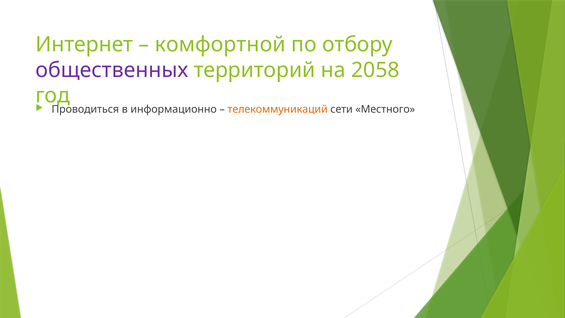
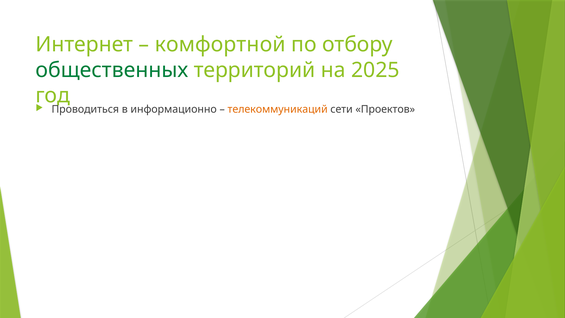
общественных colour: purple -> green
2058: 2058 -> 2025
Местного: Местного -> Проектов
